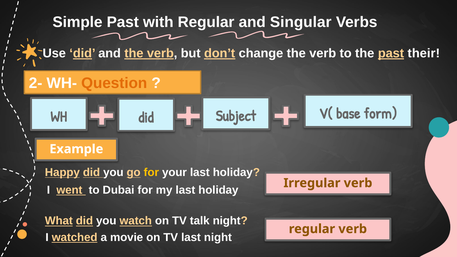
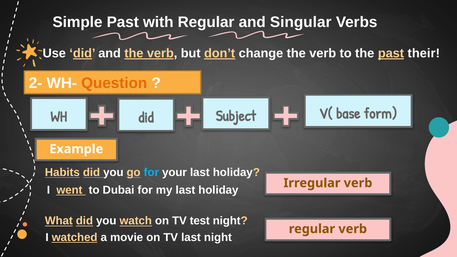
Happy: Happy -> Habits
for at (151, 173) colour: yellow -> light blue
talk: talk -> test
